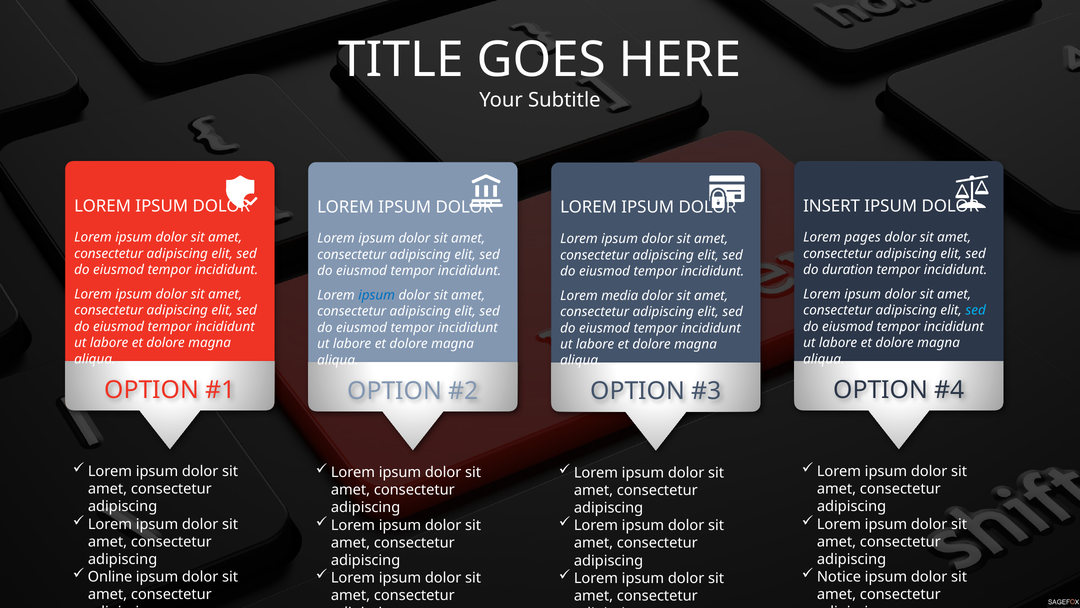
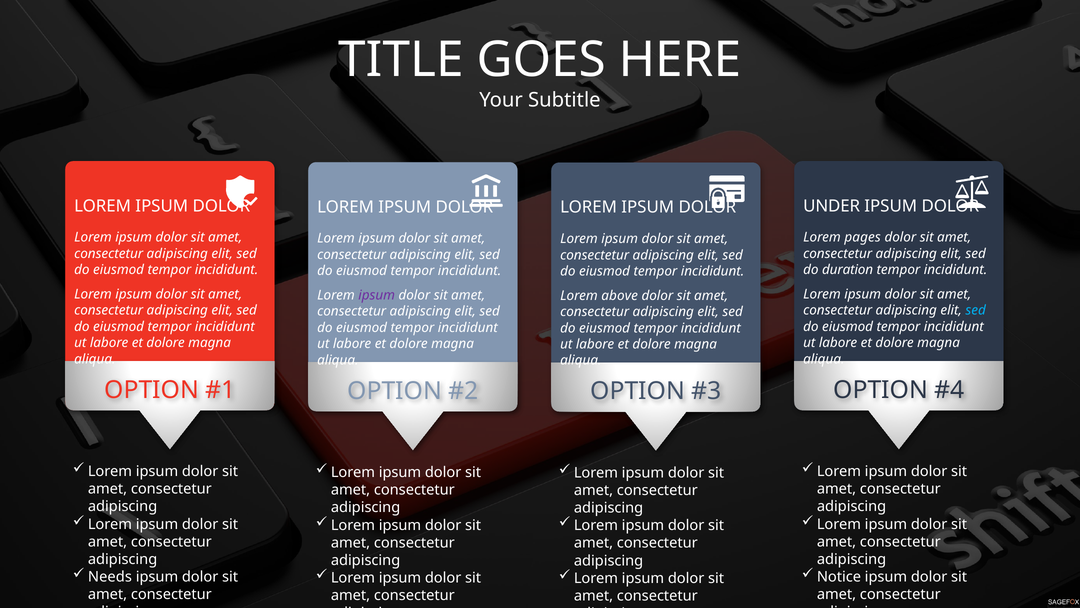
INSERT: INSERT -> UNDER
ipsum at (377, 295) colour: blue -> purple
media: media -> above
Online: Online -> Needs
